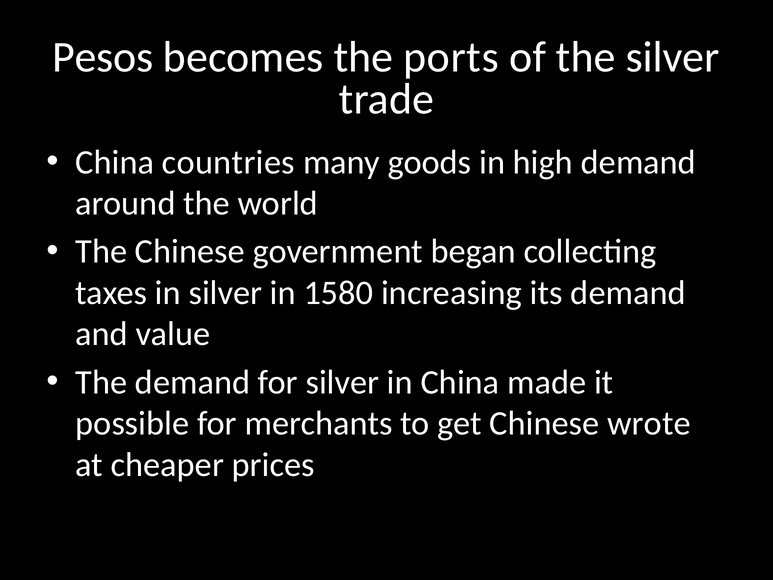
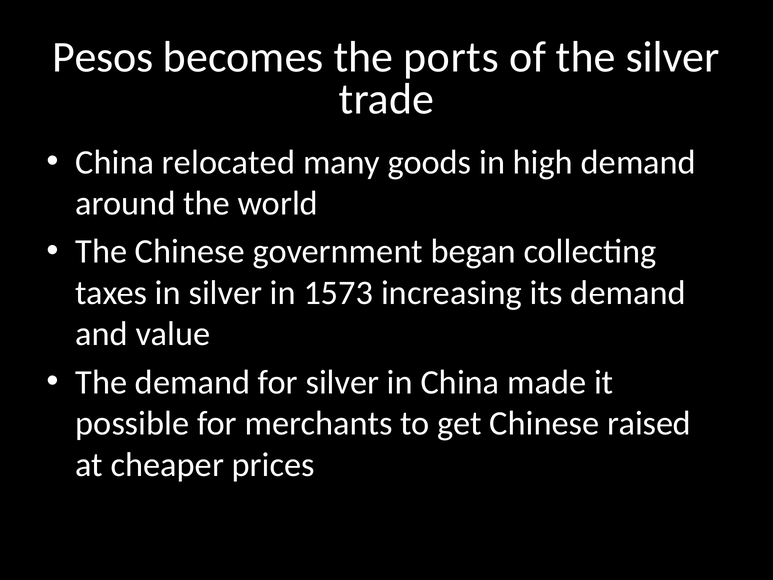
countries: countries -> relocated
1580: 1580 -> 1573
wrote: wrote -> raised
